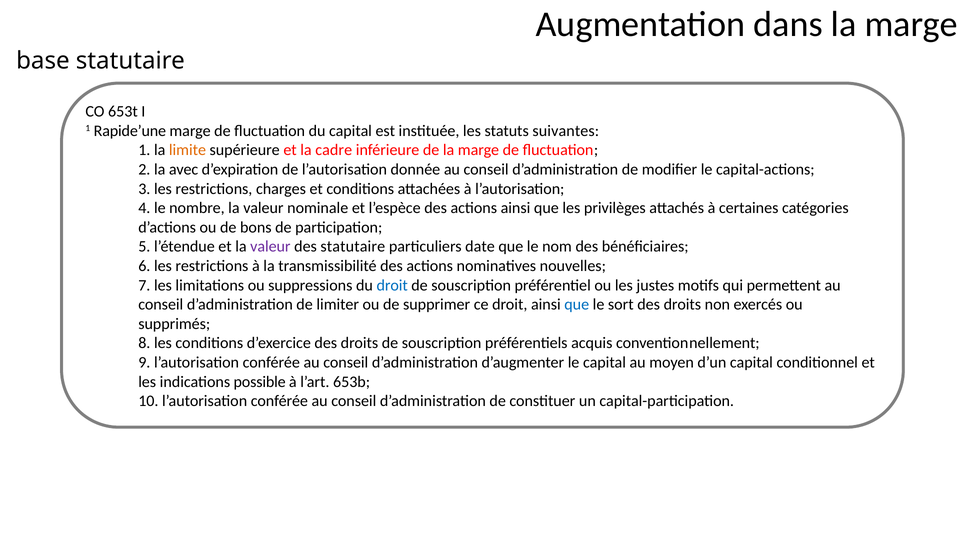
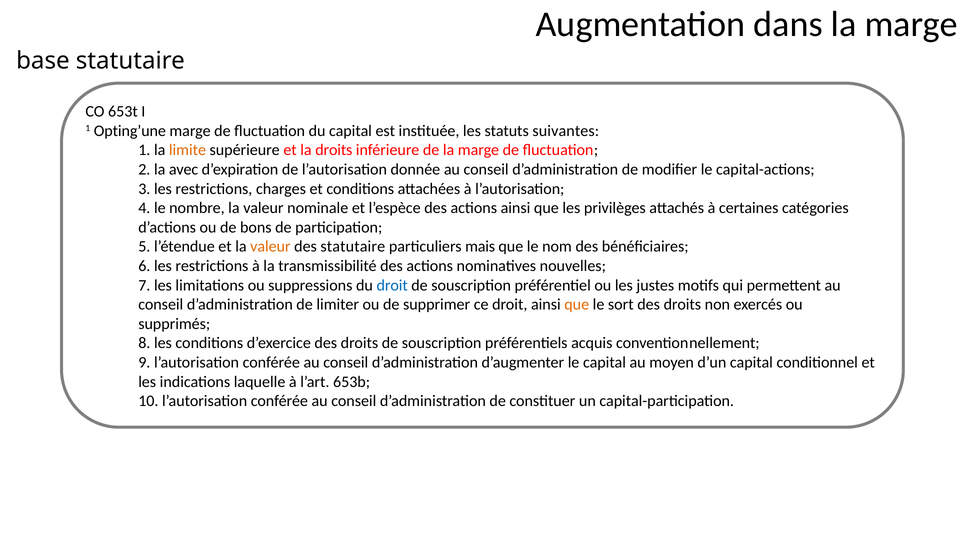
Rapide’une: Rapide’une -> Opting’une
la cadre: cadre -> droits
valeur at (270, 247) colour: purple -> orange
date: date -> mais
que at (577, 304) colour: blue -> orange
possible: possible -> laquelle
